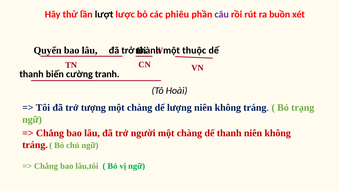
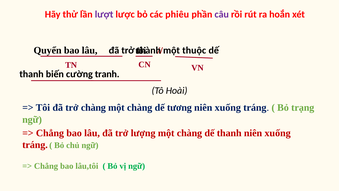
lượt colour: black -> purple
buồn: buồn -> hoắn
trở tượng: tượng -> chàng
lượng: lượng -> tương
không at (228, 107): không -> xuống
người: người -> lượng
thanh niên không: không -> xuống
